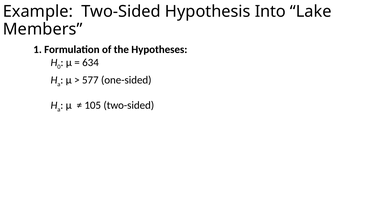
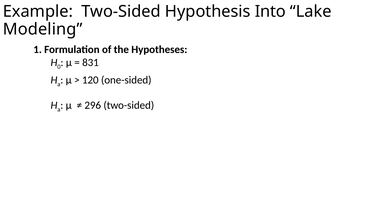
Members: Members -> Modeling
634: 634 -> 831
577: 577 -> 120
105: 105 -> 296
